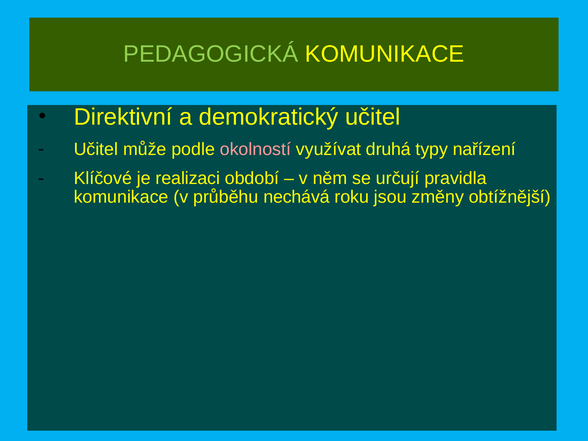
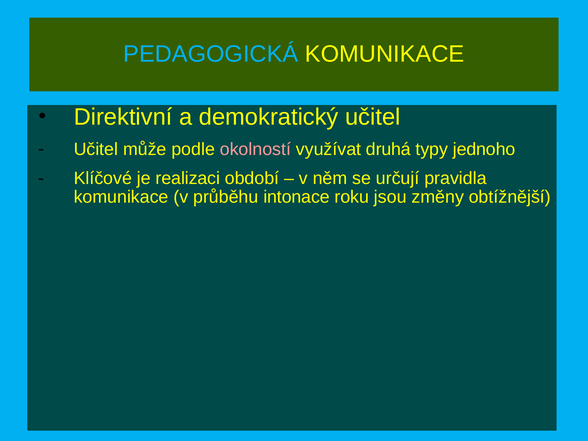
PEDAGOGICKÁ colour: light green -> light blue
nařízení: nařízení -> jednoho
nechává: nechává -> intonace
